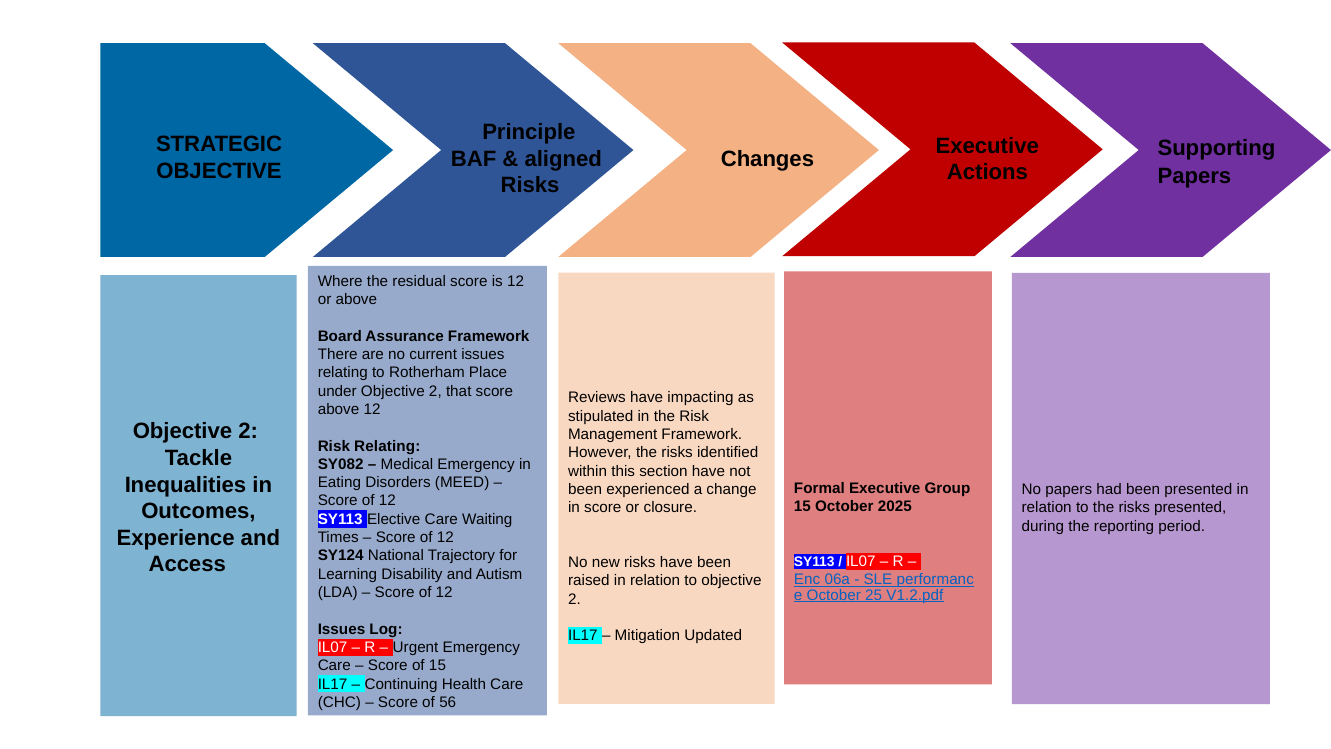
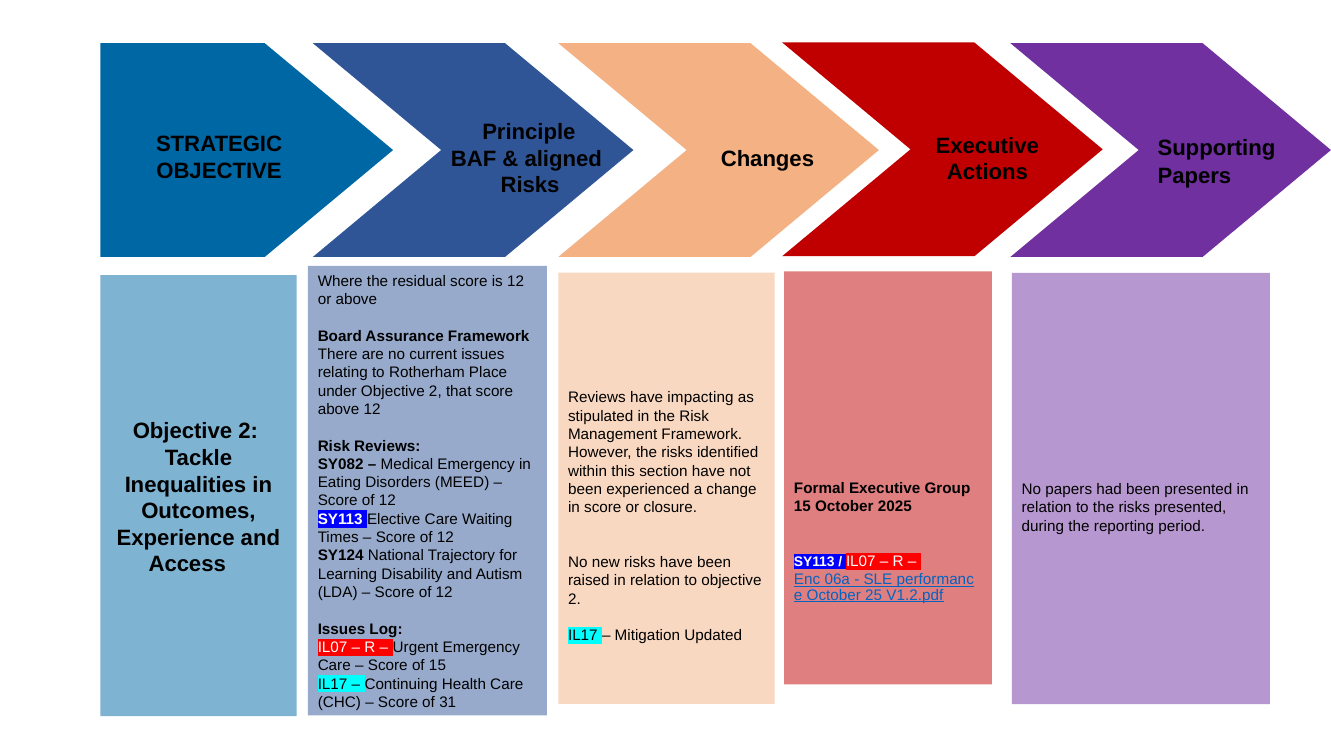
Risk Relating: Relating -> Reviews
56: 56 -> 31
